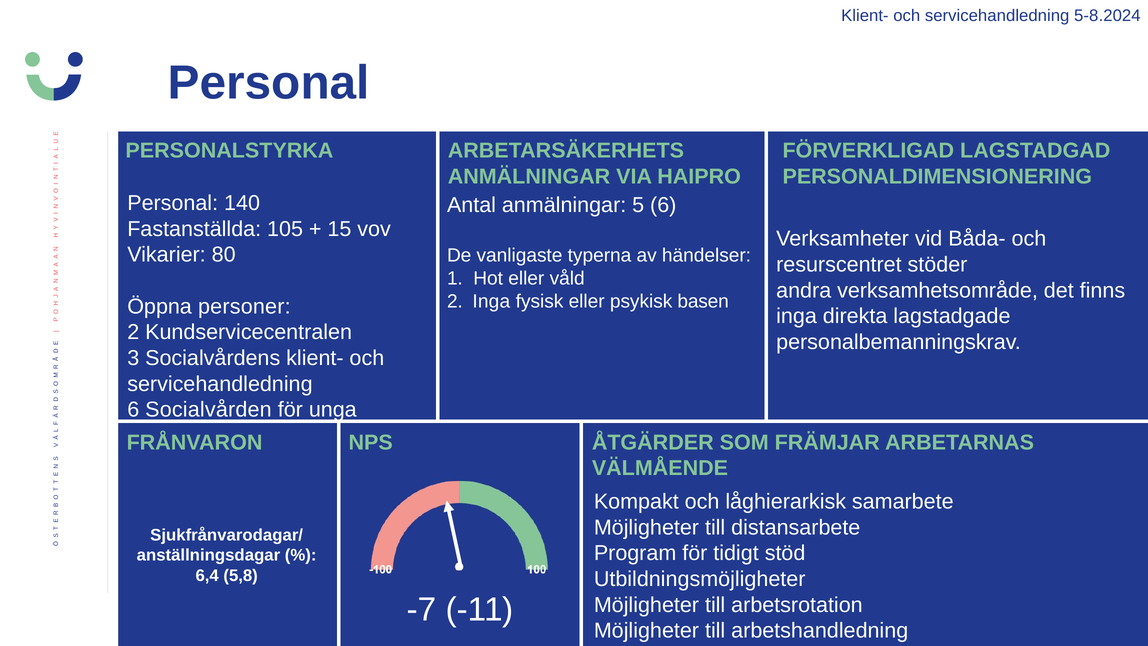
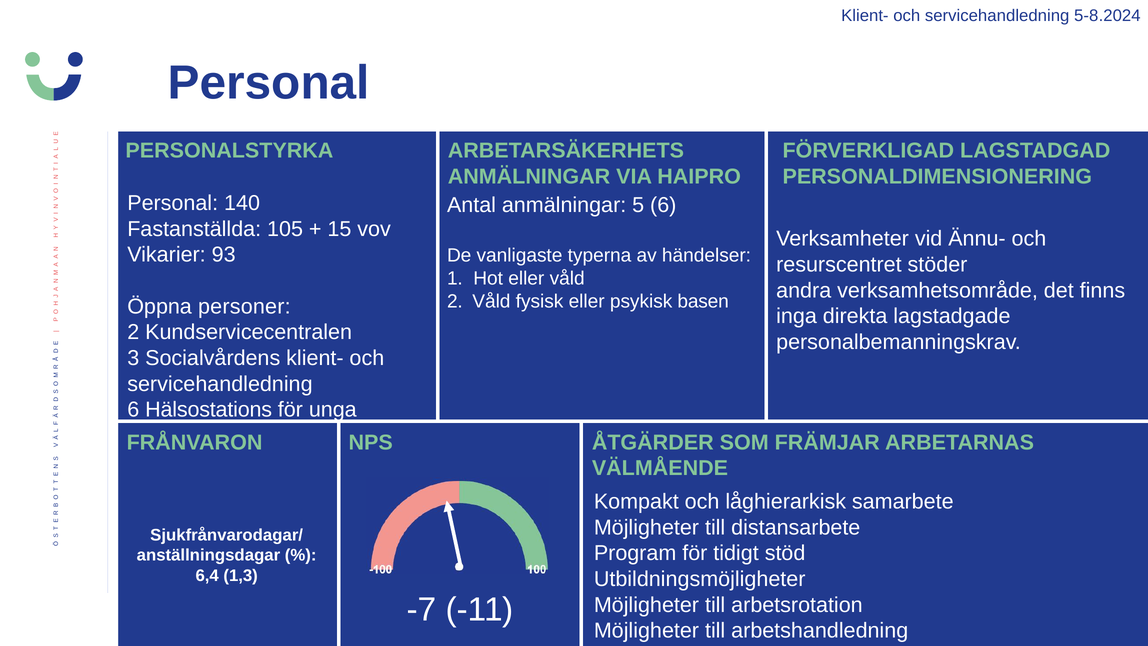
Båda-: Båda- -> Ännu-
80: 80 -> 93
2 Inga: Inga -> Våld
Socialvården: Socialvården -> Hälsostations
5,8: 5,8 -> 1,3
